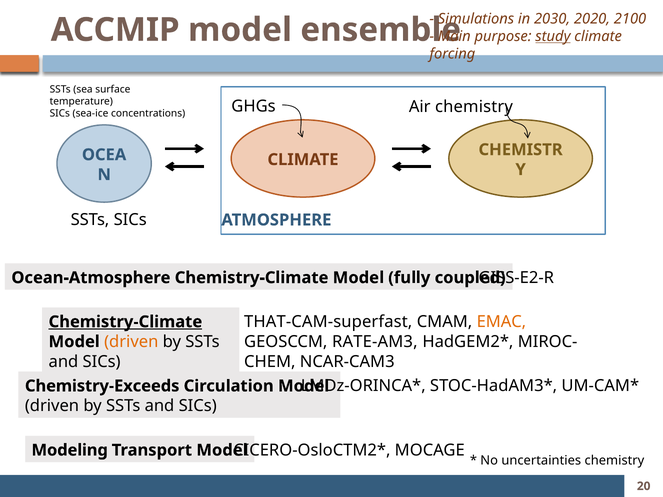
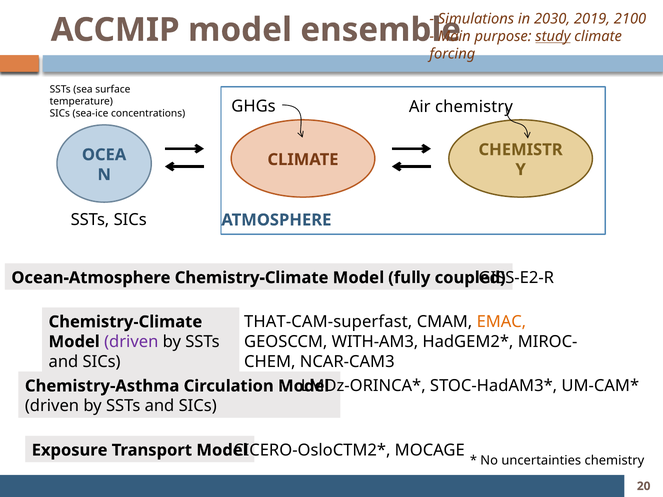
2020: 2020 -> 2019
Chemistry-Climate at (125, 322) underline: present -> none
RATE-AM3: RATE-AM3 -> WITH-AM3
driven at (131, 342) colour: orange -> purple
Chemistry-Exceeds: Chemistry-Exceeds -> Chemistry-Asthma
Modeling: Modeling -> Exposure
